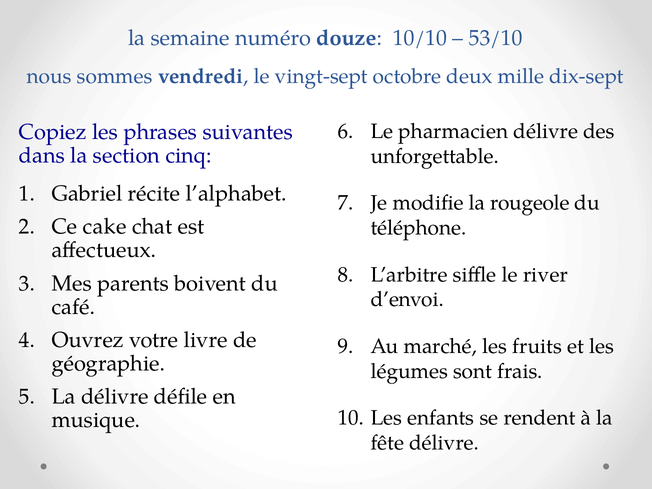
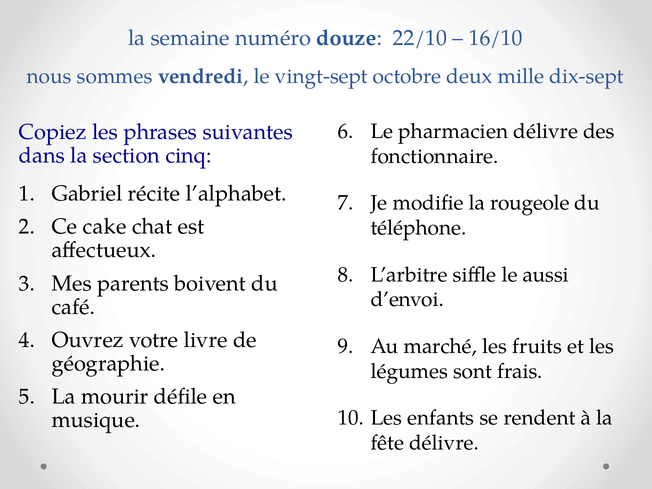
10/10: 10/10 -> 22/10
53/10: 53/10 -> 16/10
unforgettable: unforgettable -> fonctionnaire
river: river -> aussi
La délivre: délivre -> mourir
